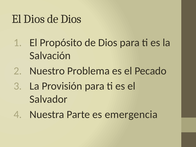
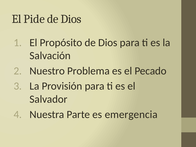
El Dios: Dios -> Pide
